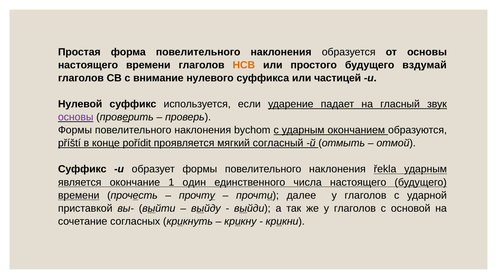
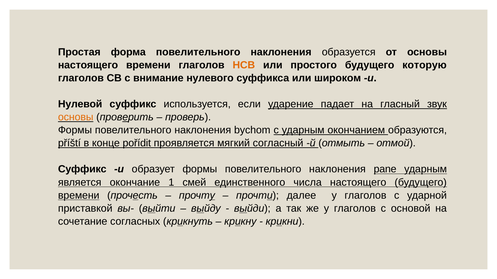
вздумай: вздумай -> которую
частицей: частицей -> широком
основы at (76, 117) colour: purple -> orange
řekla: řekla -> pane
один: один -> смей
